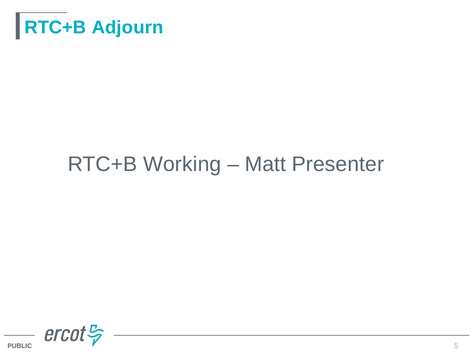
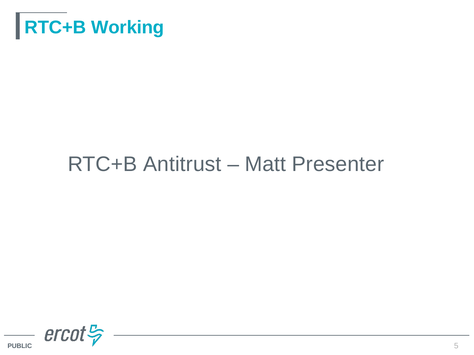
Adjourn: Adjourn -> Working
Working: Working -> Antitrust
